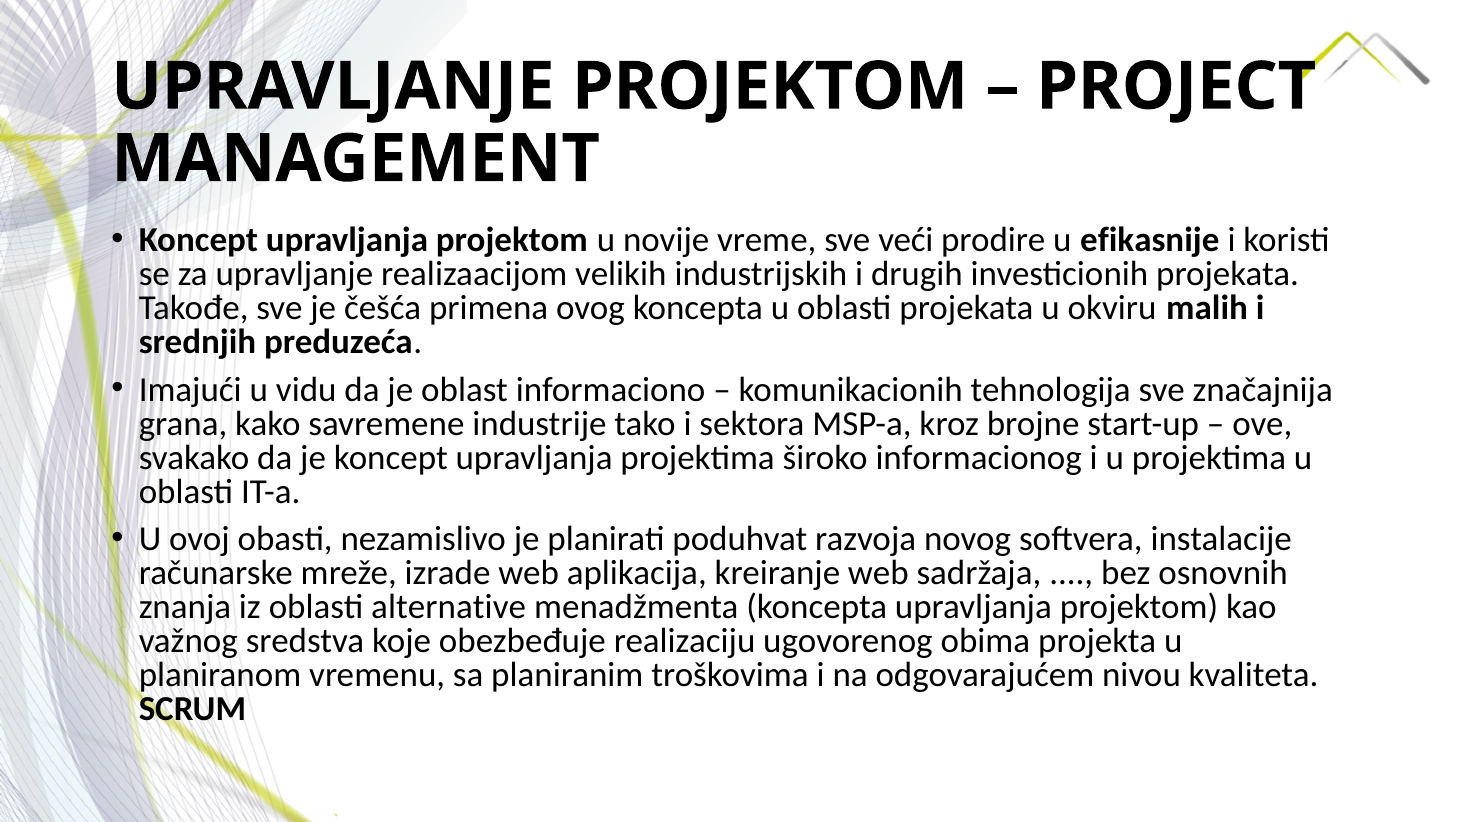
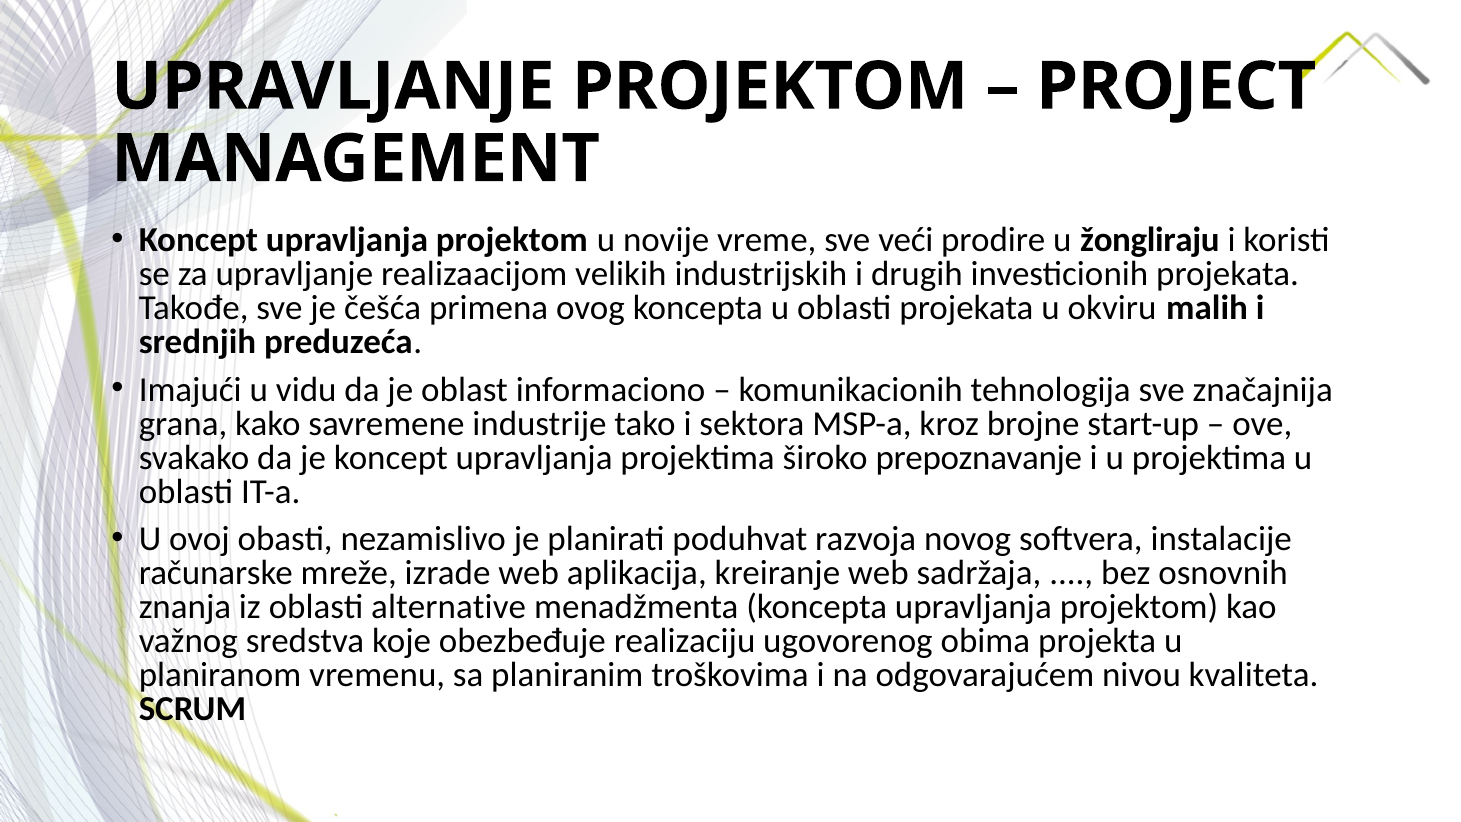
efikasnije: efikasnije -> žongliraju
informacionog: informacionog -> prepoznavanje
